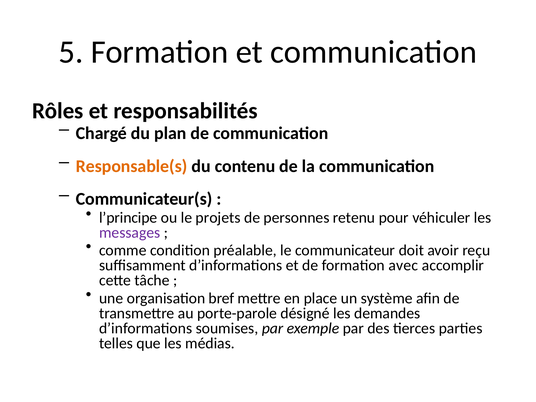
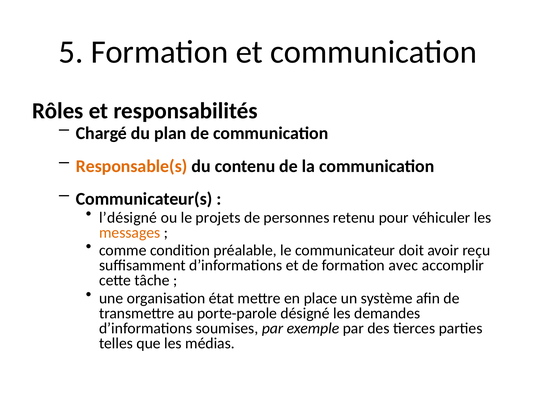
l’principe: l’principe -> l’désigné
messages colour: purple -> orange
bref: bref -> état
